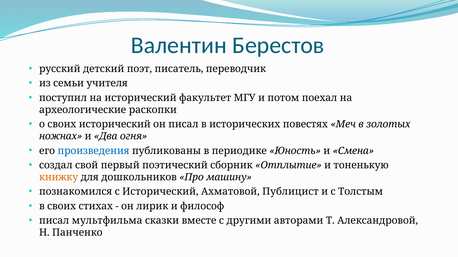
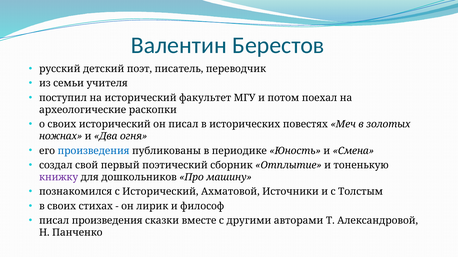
книжку colour: orange -> purple
Публицист: Публицист -> Источники
писал мультфильма: мультфильма -> произведения
